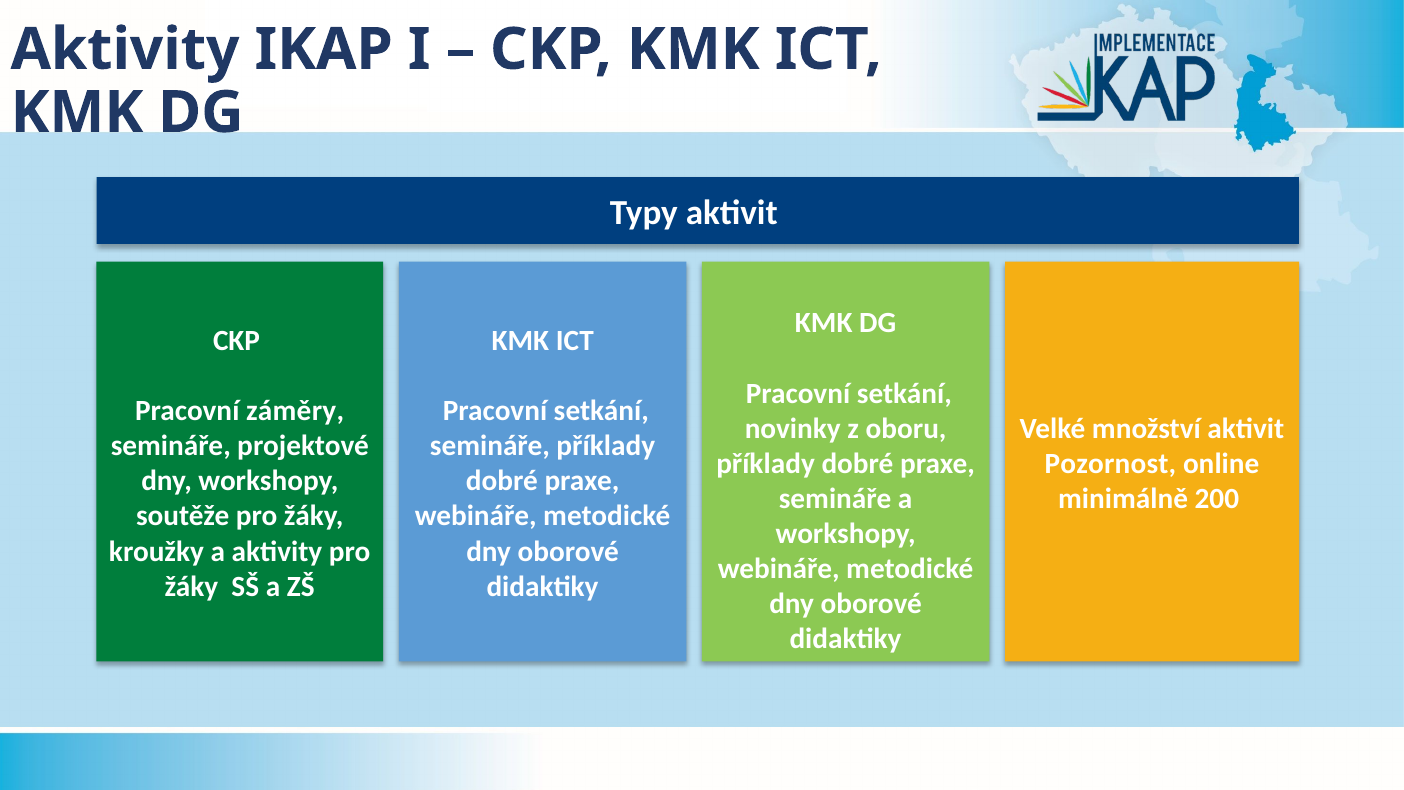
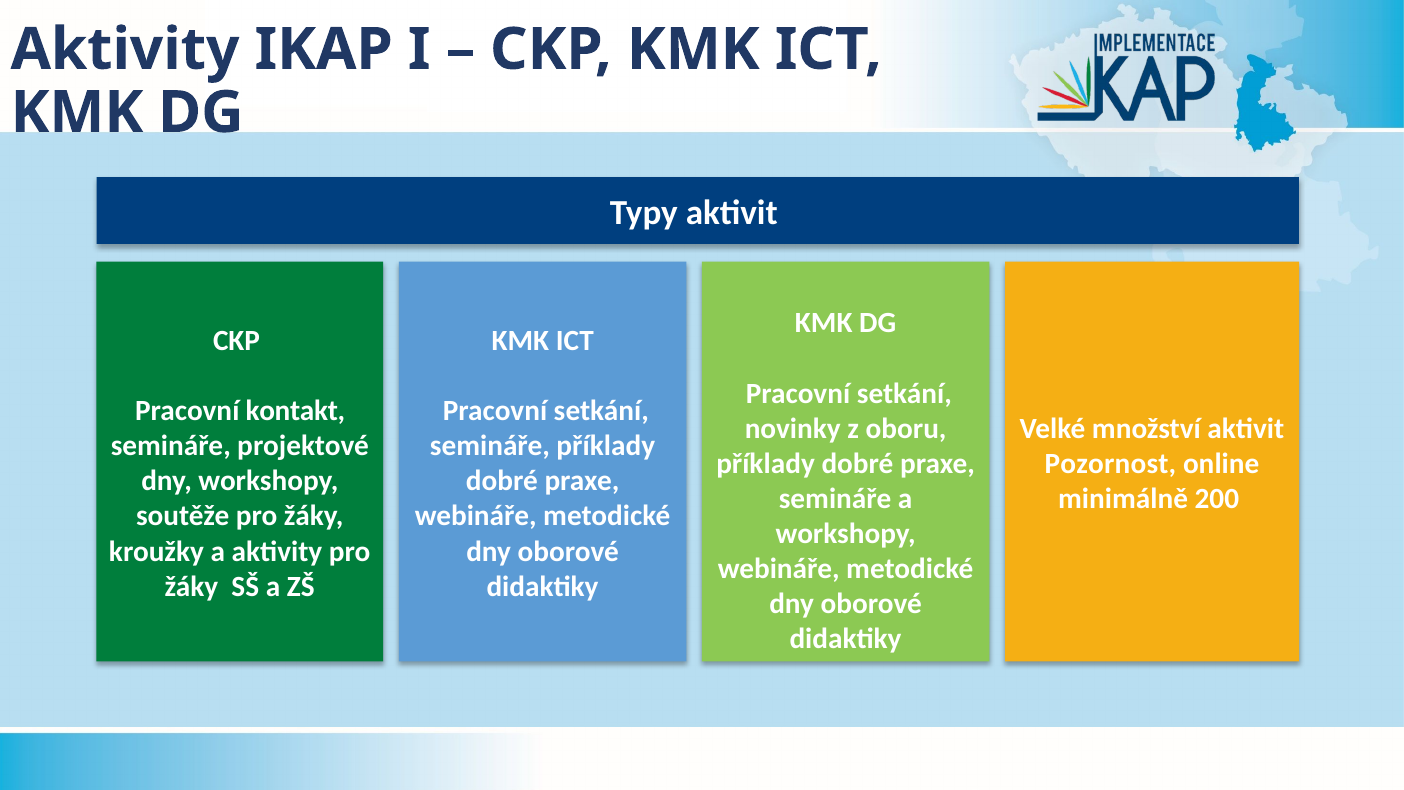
záměry: záměry -> kontakt
